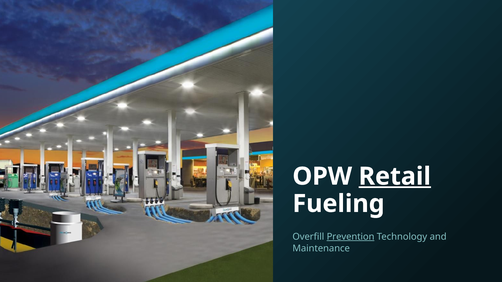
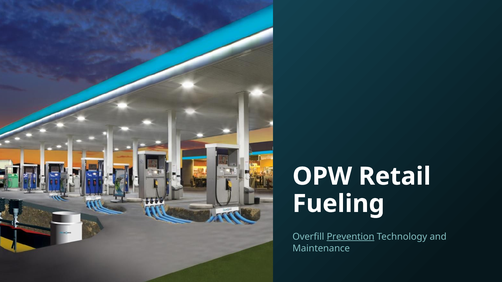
Retail underline: present -> none
